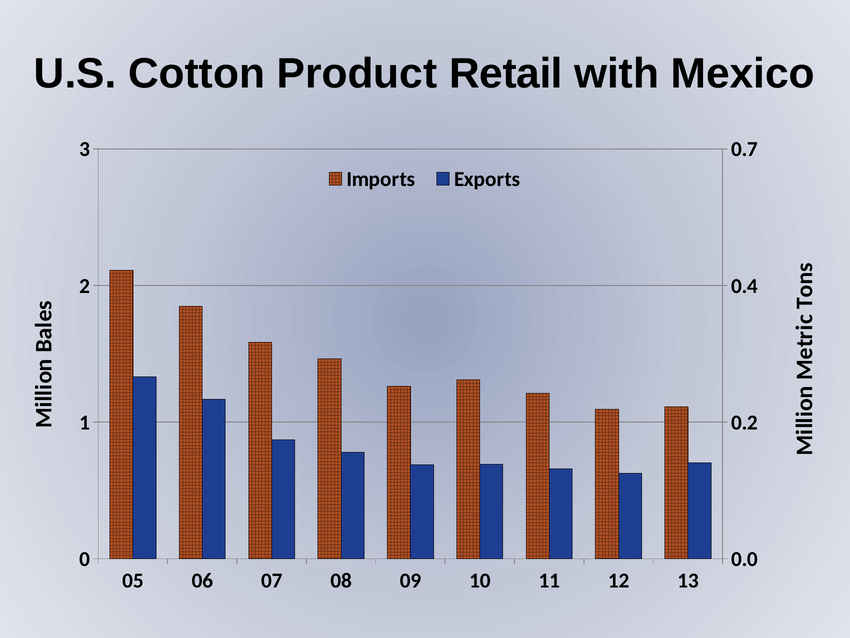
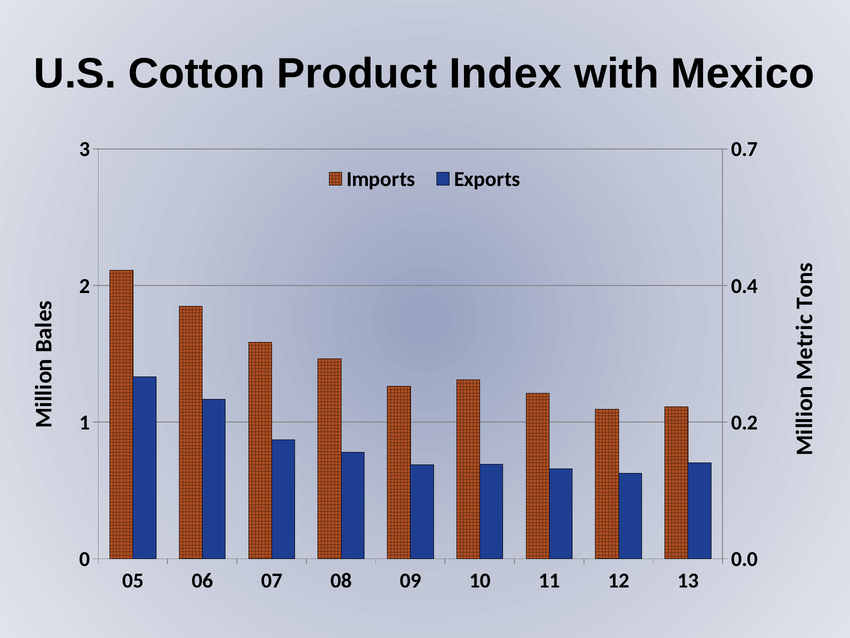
Retail: Retail -> Index
